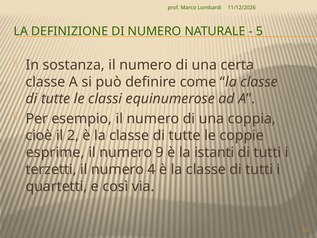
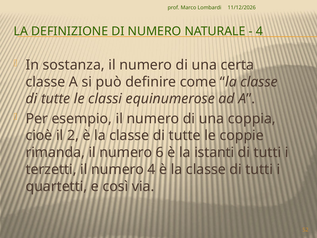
5 at (259, 31): 5 -> 4
esprime: esprime -> rimanda
9: 9 -> 6
